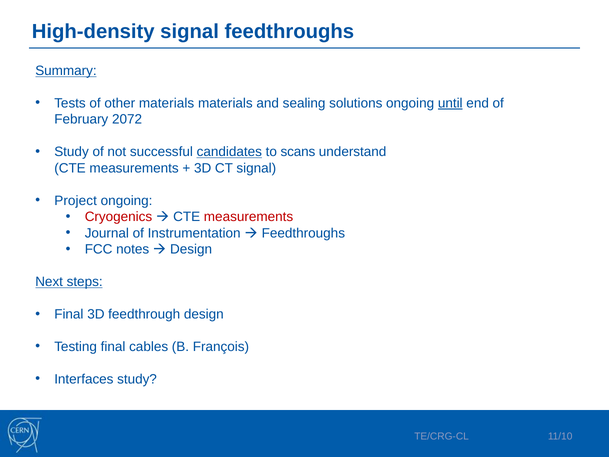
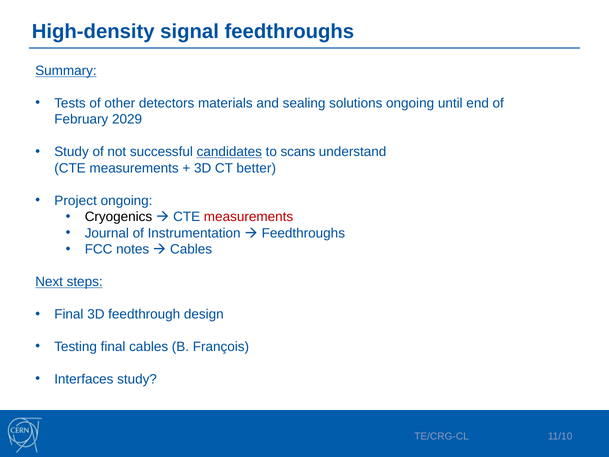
other materials: materials -> detectors
until underline: present -> none
2072: 2072 -> 2029
CT signal: signal -> better
Cryogenics colour: red -> black
Design at (191, 249): Design -> Cables
